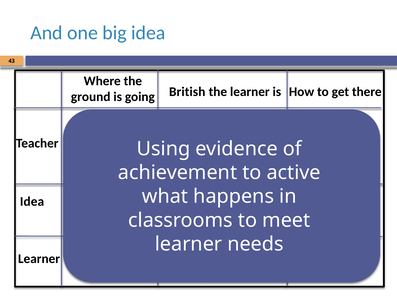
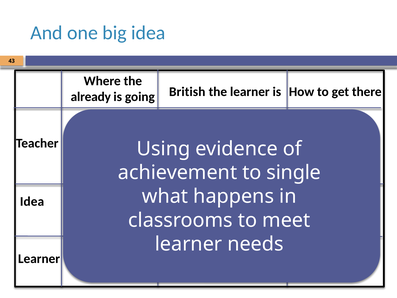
ground: ground -> already
active: active -> single
